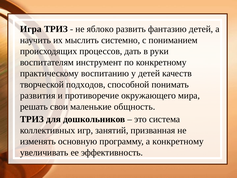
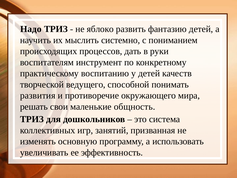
Игра: Игра -> Надо
подходов: подходов -> ведущего
а конкретному: конкретному -> использовать
